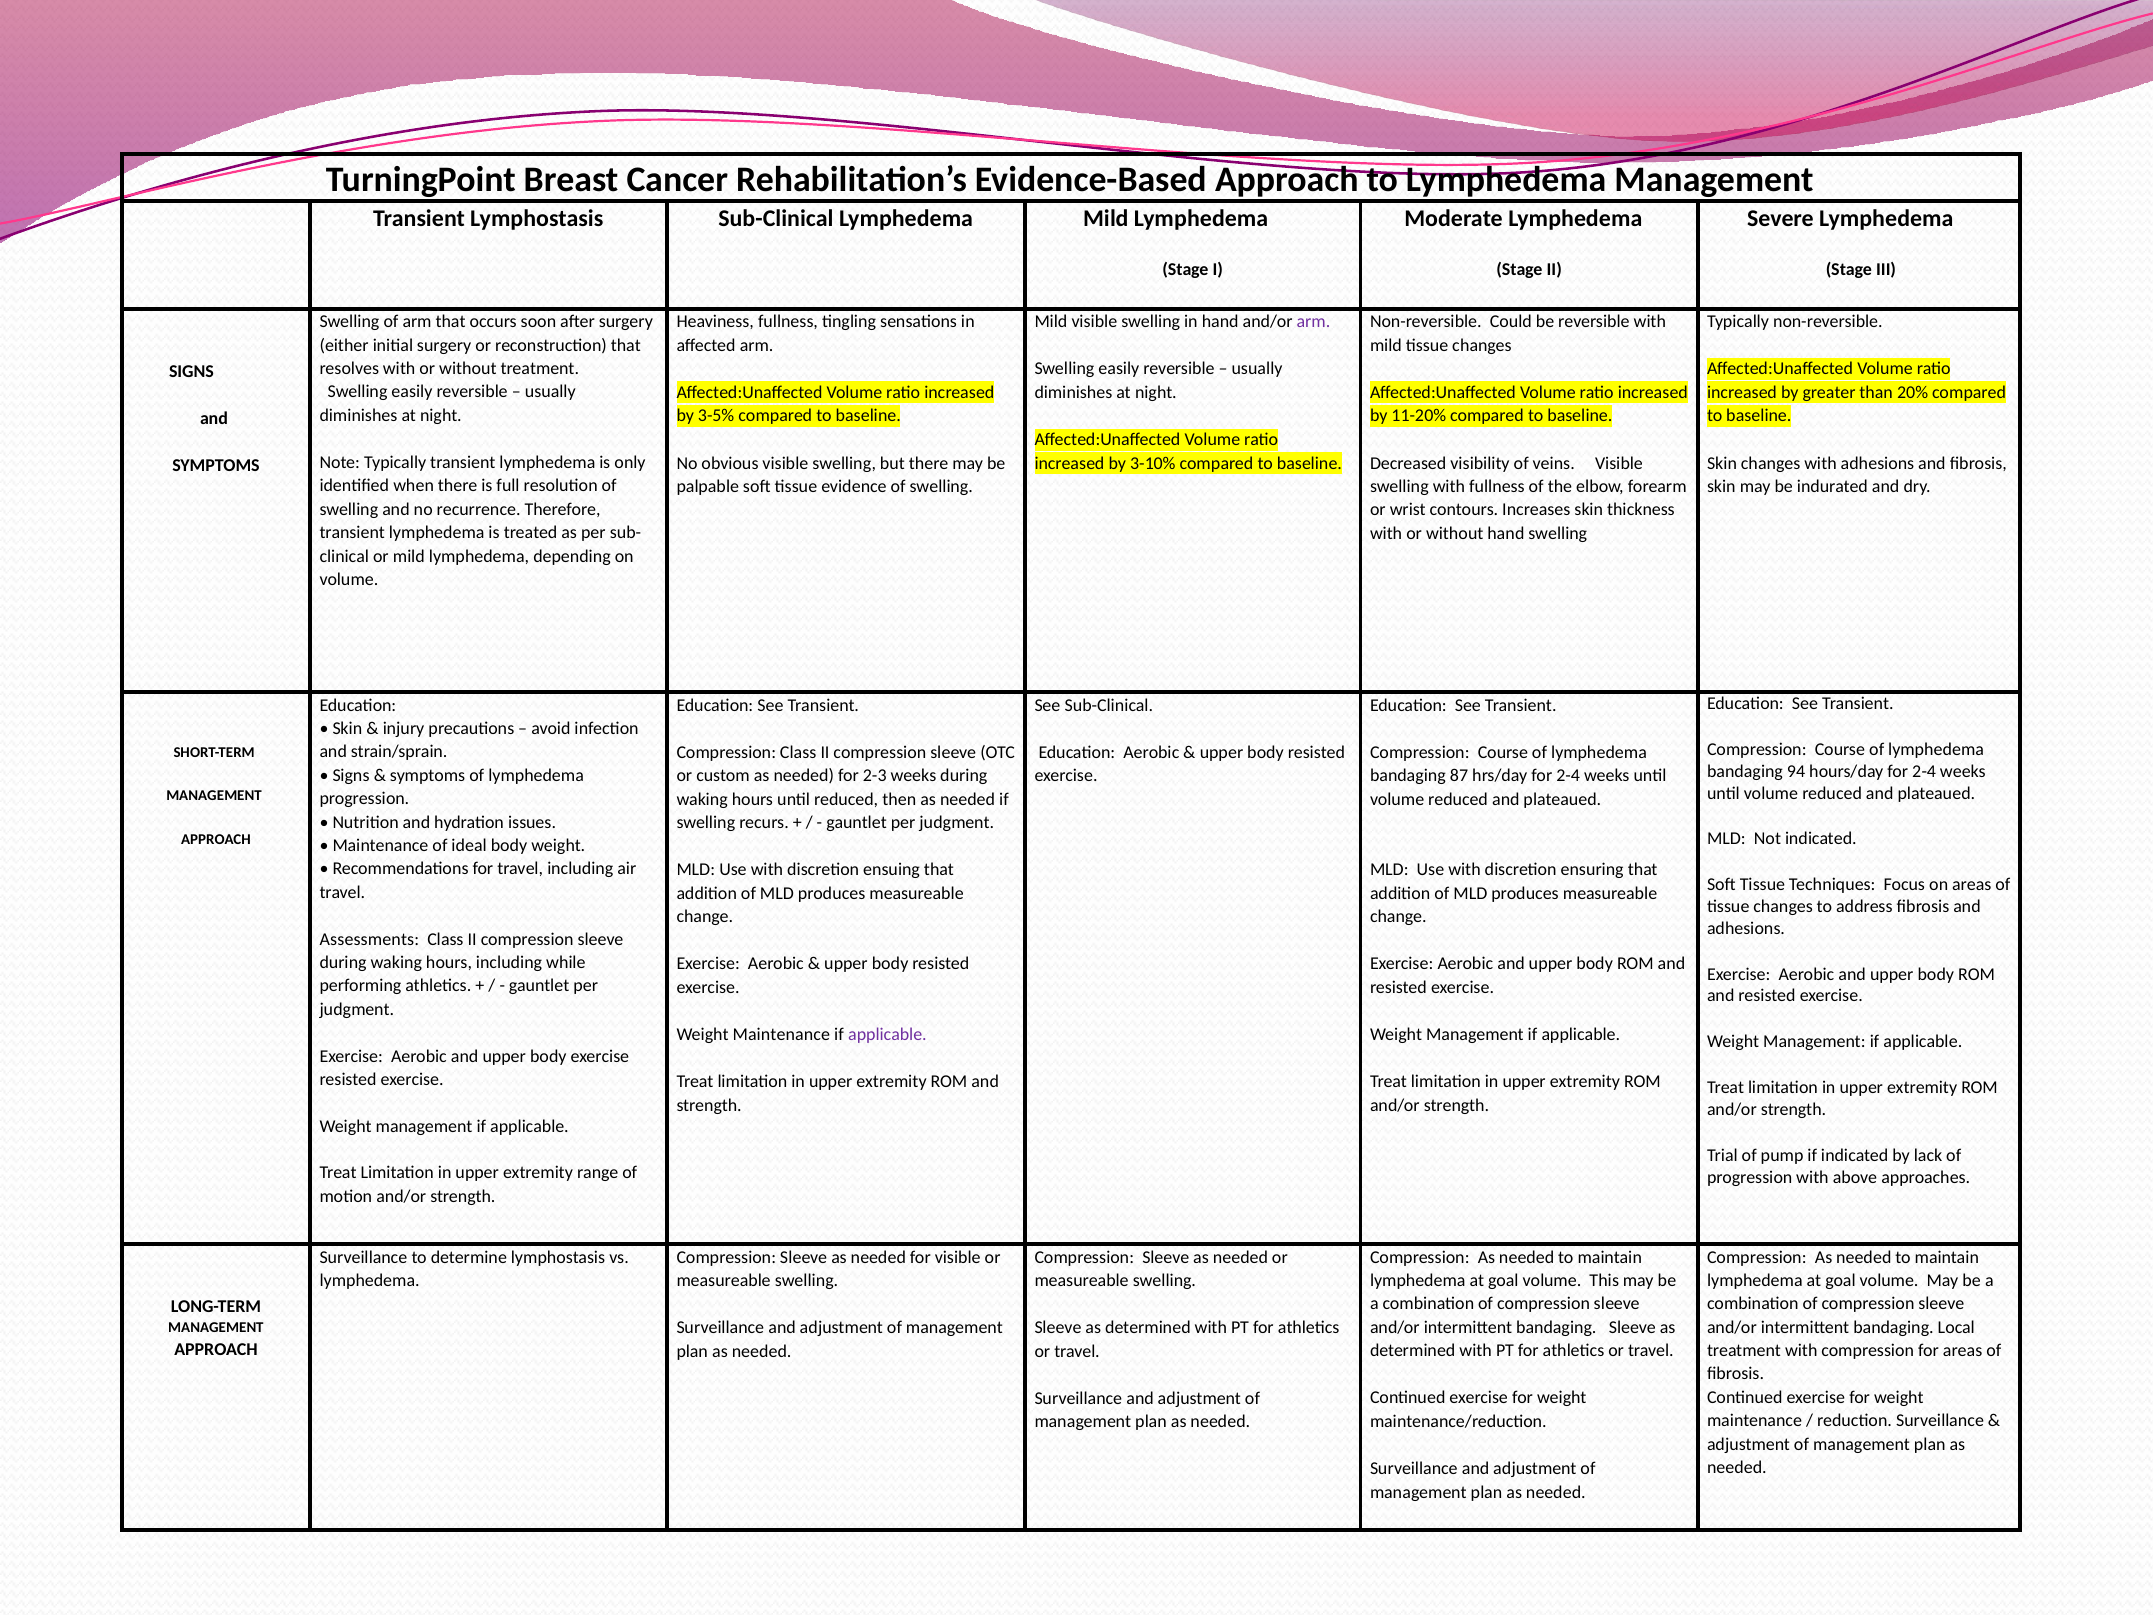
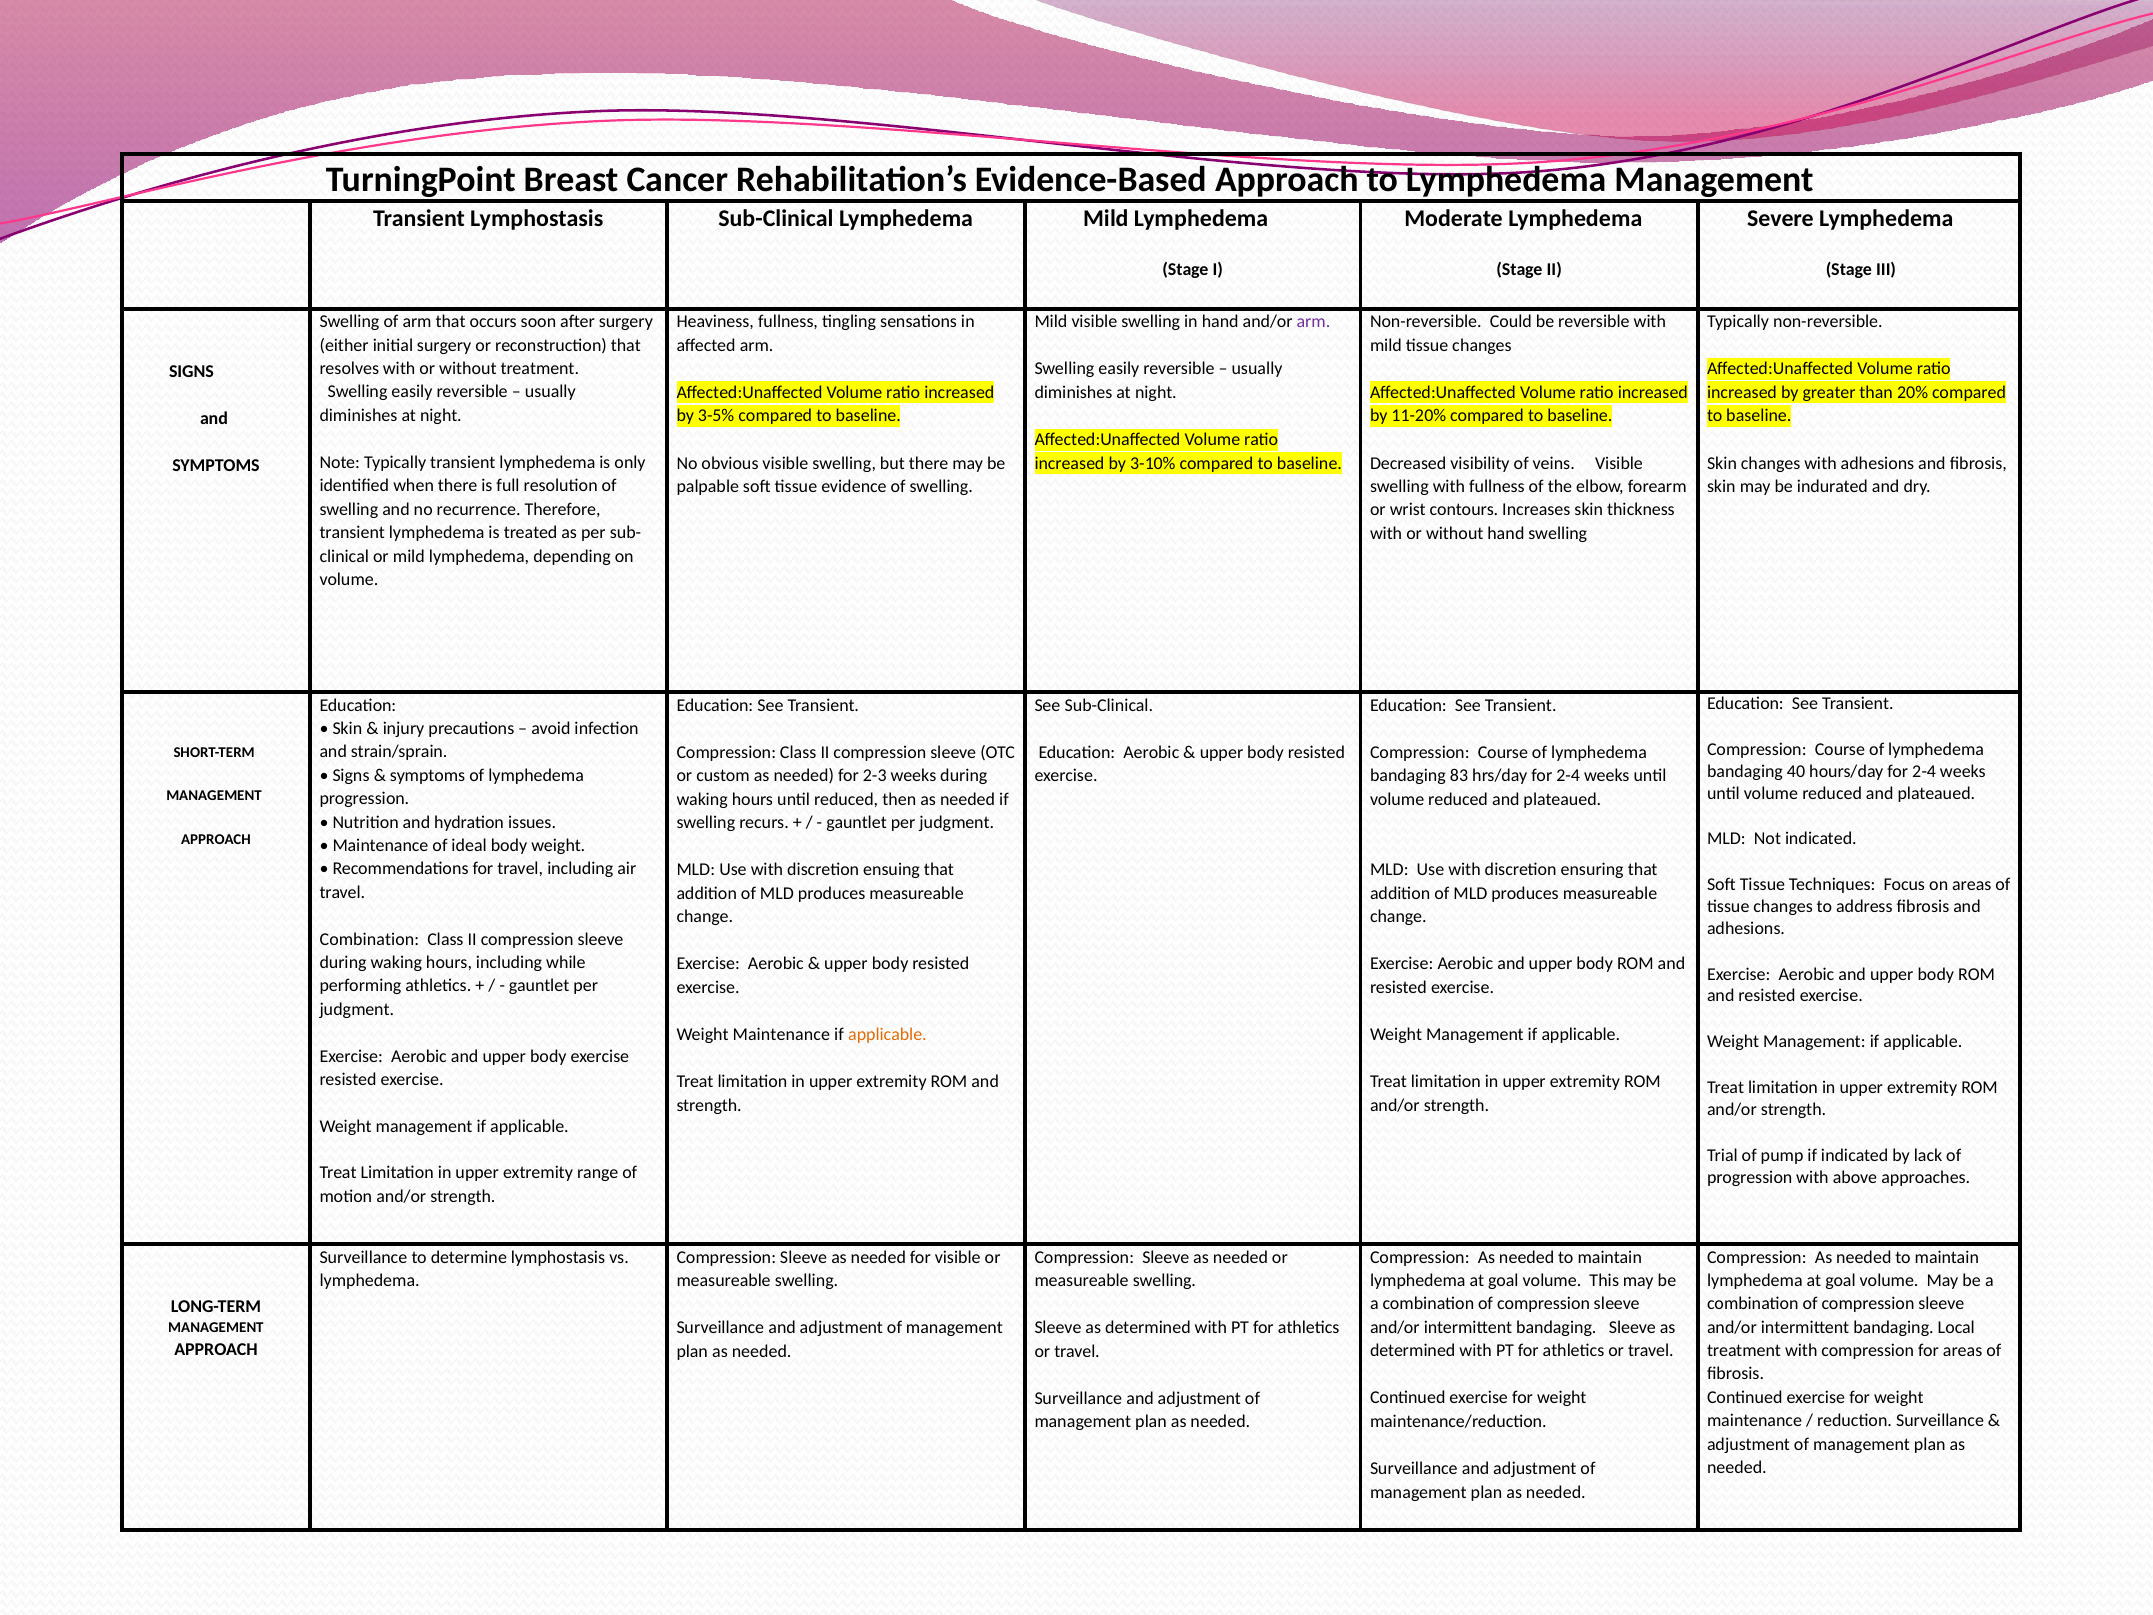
94: 94 -> 40
87: 87 -> 83
Assessments at (369, 939): Assessments -> Combination
applicable at (887, 1035) colour: purple -> orange
